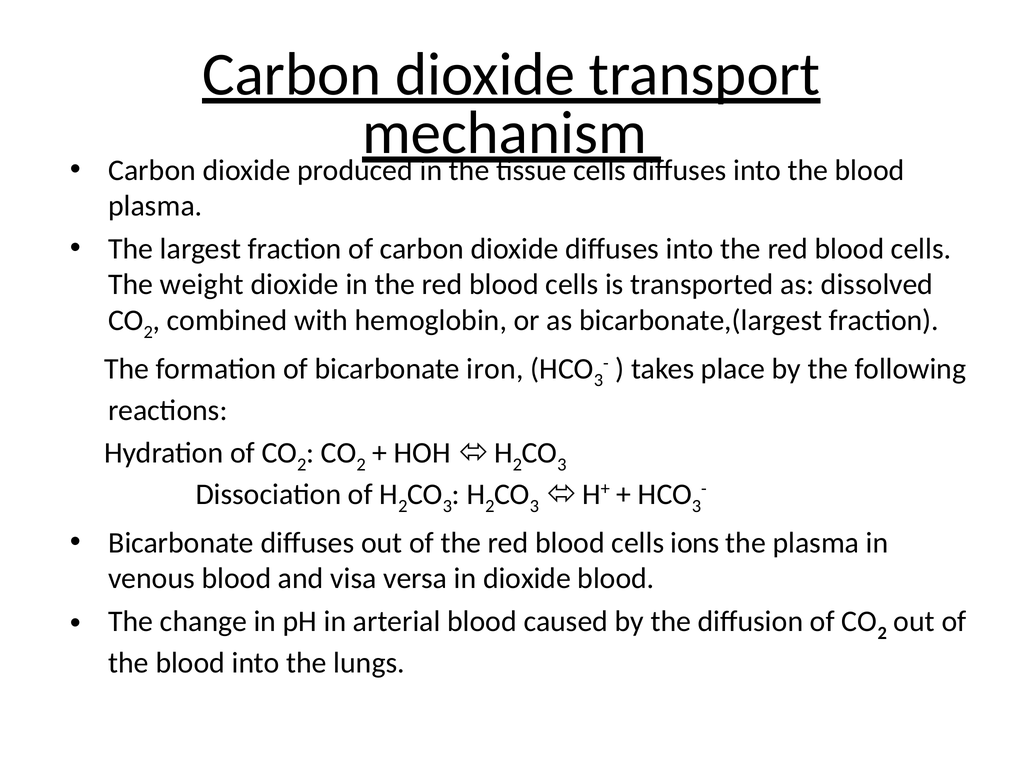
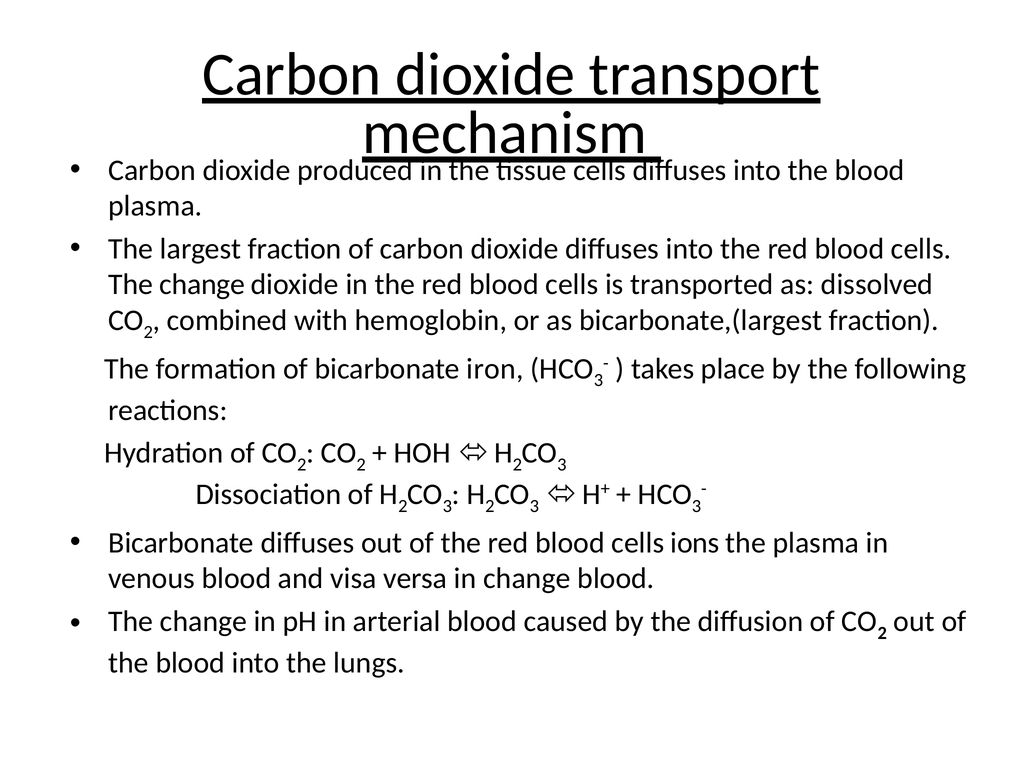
weight at (202, 284): weight -> change
in dioxide: dioxide -> change
